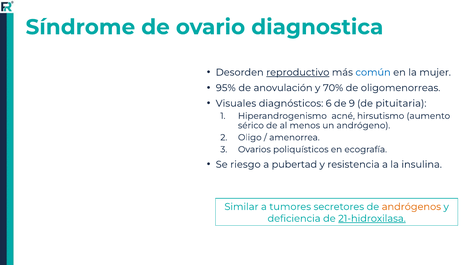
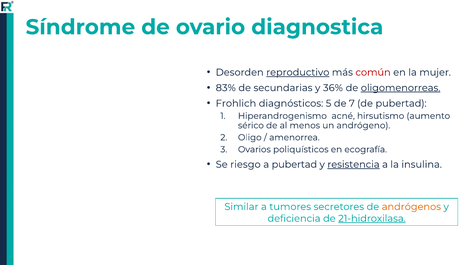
común colour: blue -> red
95%: 95% -> 83%
anovulación: anovulación -> secundarias
70%: 70% -> 36%
oligomenorreas underline: none -> present
Visuales: Visuales -> Frohlich
6: 6 -> 5
9: 9 -> 7
de pituitaria: pituitaria -> pubertad
resistencia underline: none -> present
